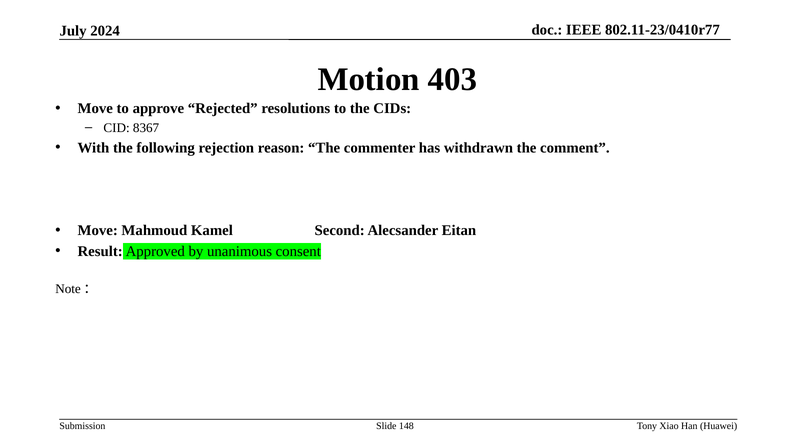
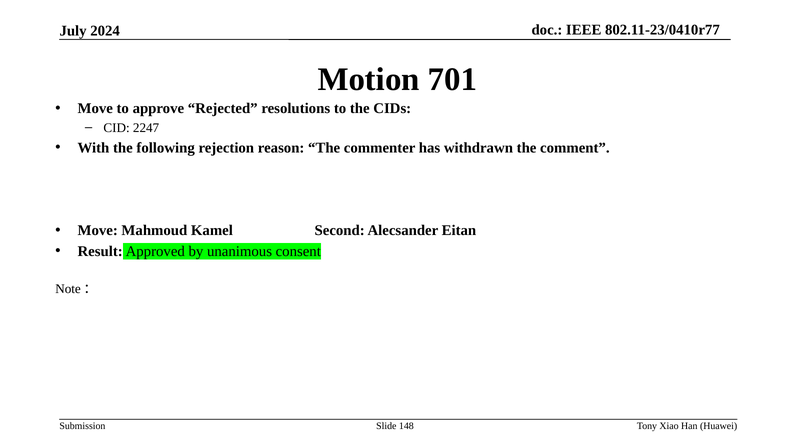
403: 403 -> 701
8367: 8367 -> 2247
